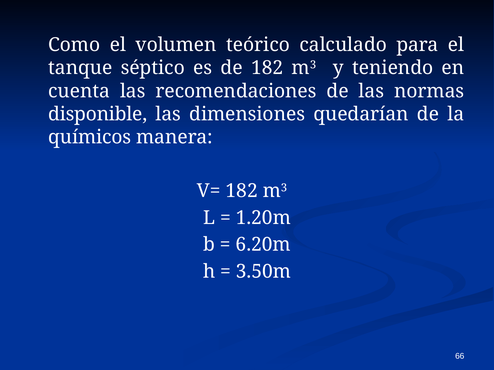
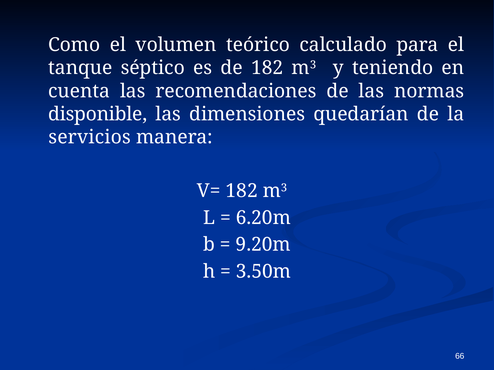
químicos: químicos -> servicios
1.20m: 1.20m -> 6.20m
6.20m: 6.20m -> 9.20m
